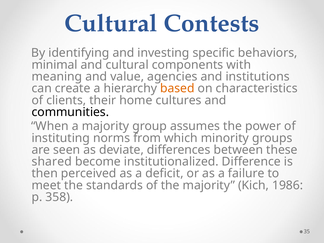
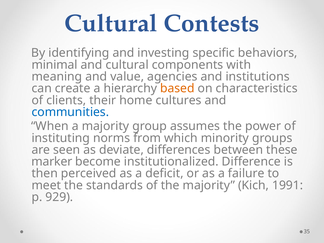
communities colour: black -> blue
shared: shared -> marker
1986: 1986 -> 1991
358: 358 -> 929
